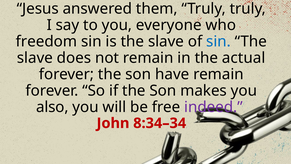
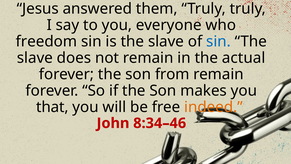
have: have -> from
also: also -> that
indeed colour: purple -> orange
8:34–34: 8:34–34 -> 8:34–46
